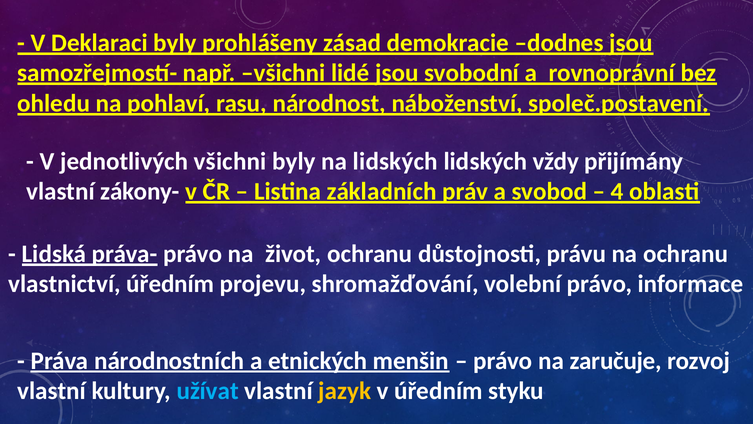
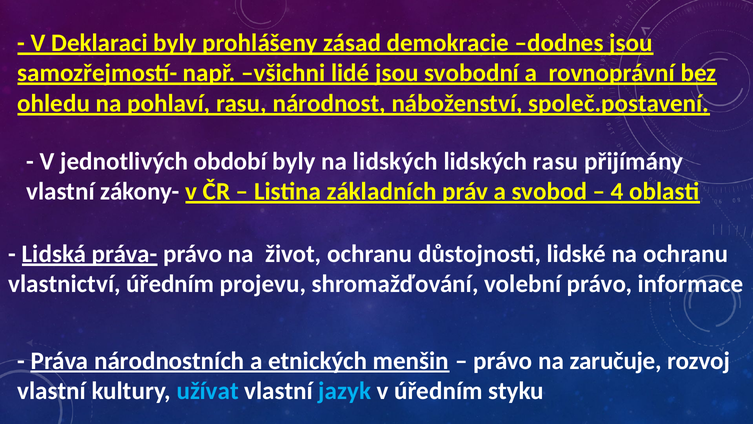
jednotlivých všichni: všichni -> období
lidských vždy: vždy -> rasu
právu: právu -> lidské
jazyk colour: yellow -> light blue
